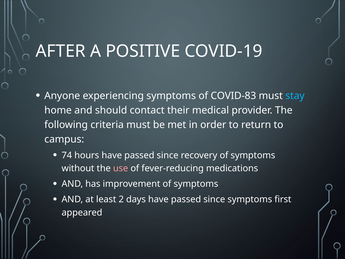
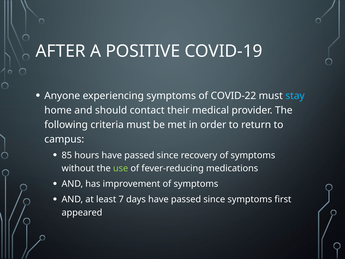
COVID-83: COVID-83 -> COVID-22
74: 74 -> 85
use colour: pink -> light green
2: 2 -> 7
